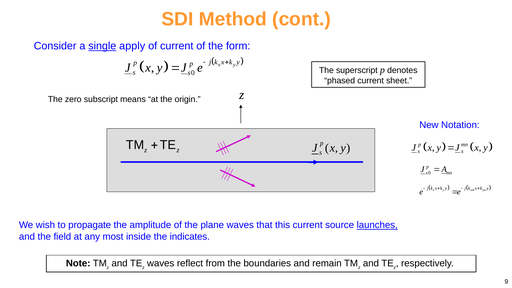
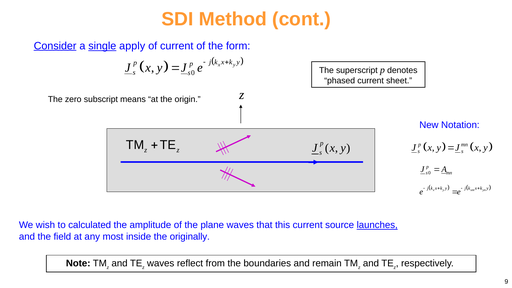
Consider underline: none -> present
propagate: propagate -> calculated
indicates: indicates -> originally
